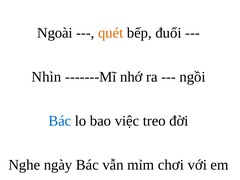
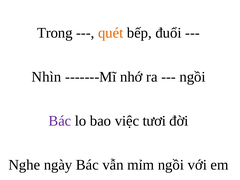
Ngoài: Ngoài -> Trong
Bác at (60, 121) colour: blue -> purple
treo: treo -> tươi
mỉm chơi: chơi -> ngồi
